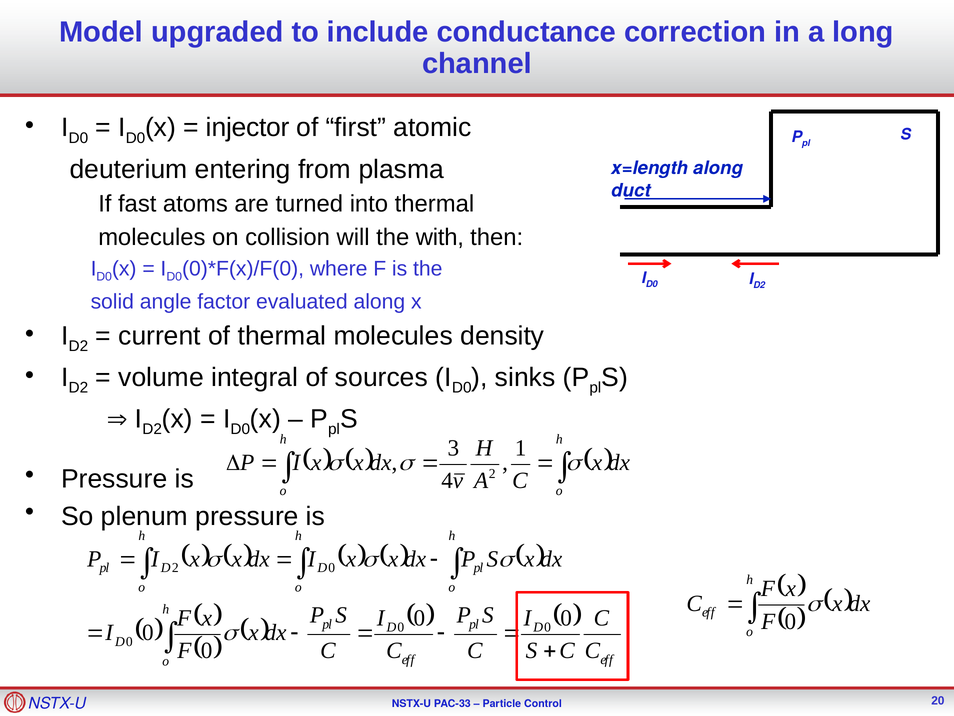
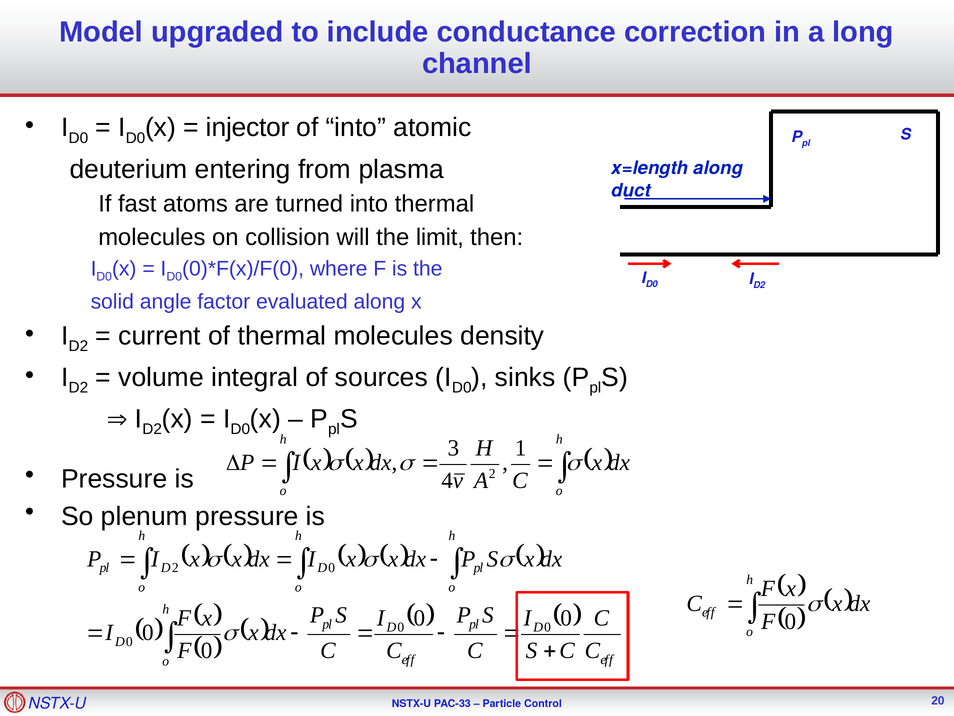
of first: first -> into
with: with -> limit
